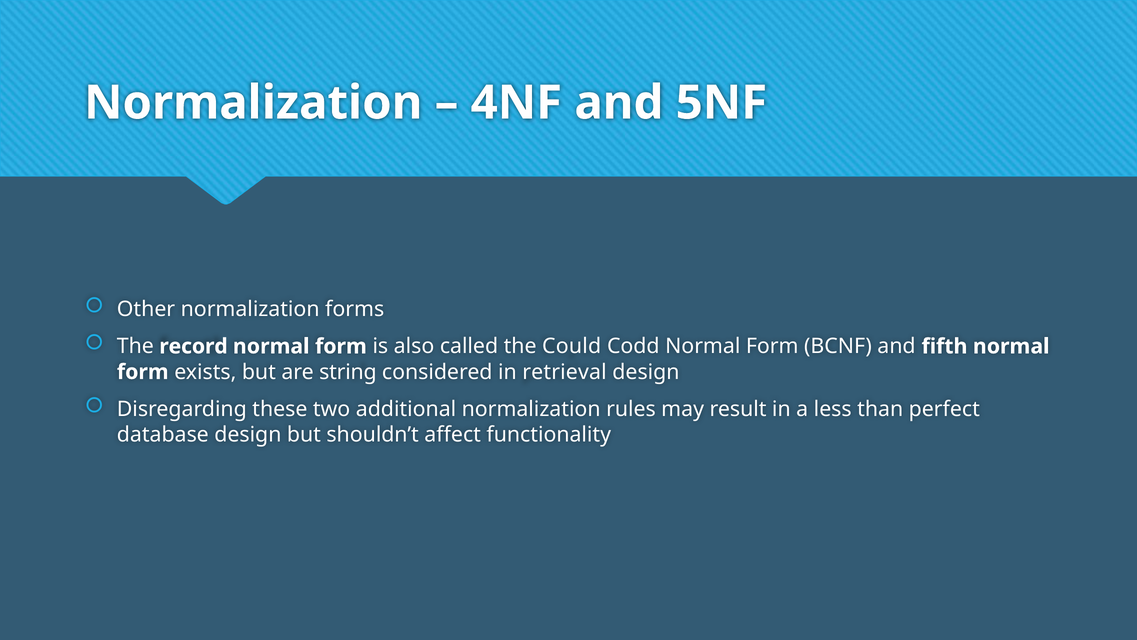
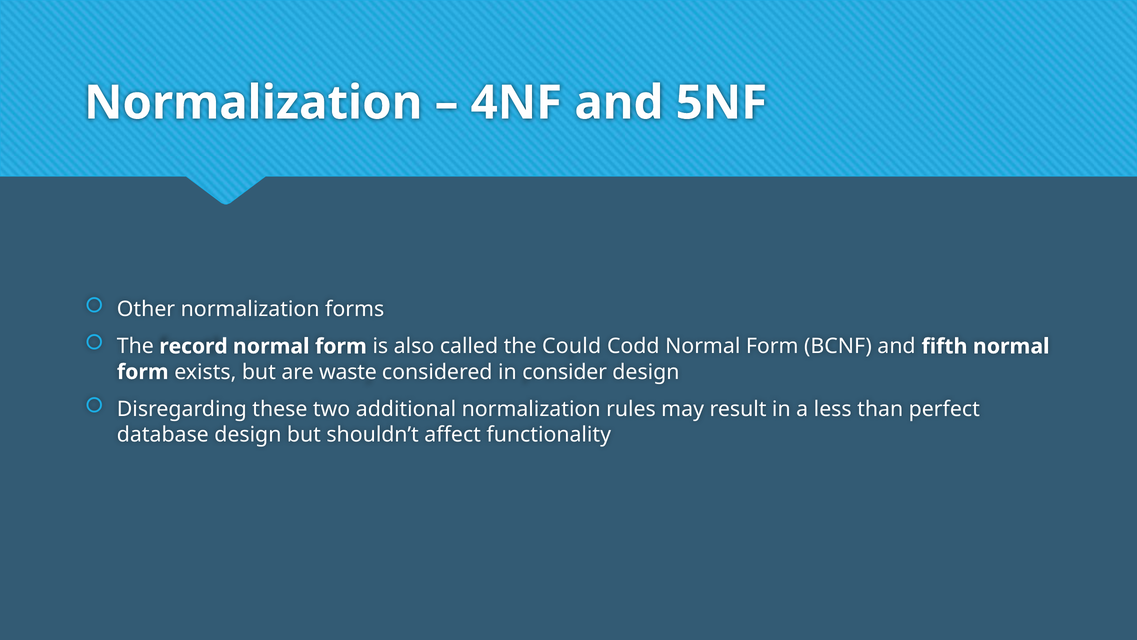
string: string -> waste
retrieval: retrieval -> consider
